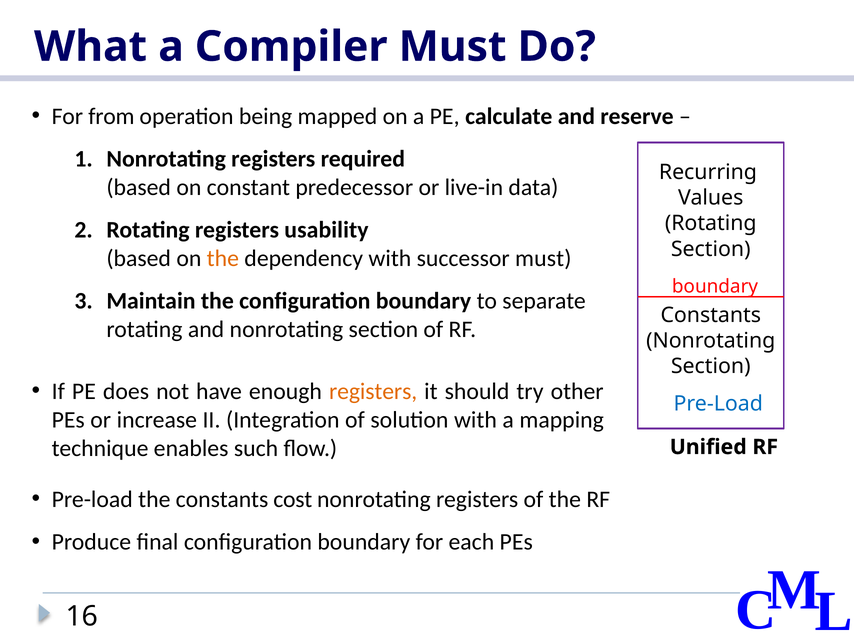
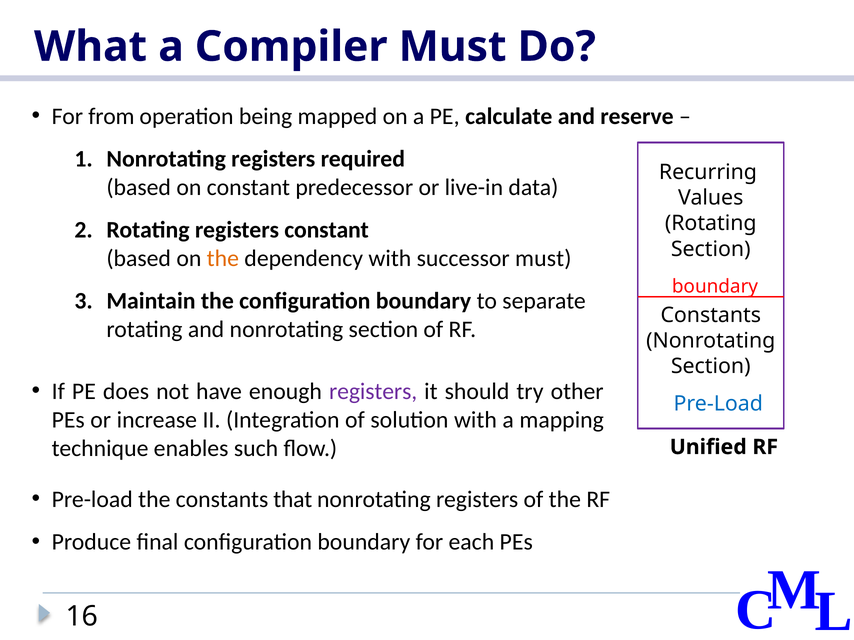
registers usability: usability -> constant
registers at (373, 392) colour: orange -> purple
cost: cost -> that
